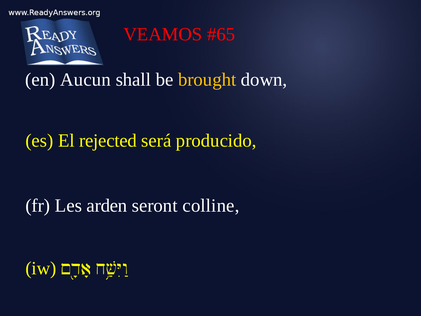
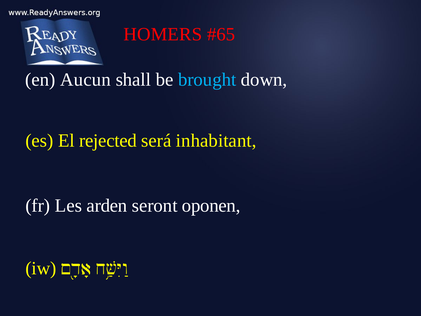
VEAMOS: VEAMOS -> HOMERS
brought colour: yellow -> light blue
producido: producido -> inhabitant
colline: colline -> oponen
